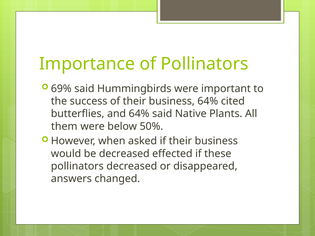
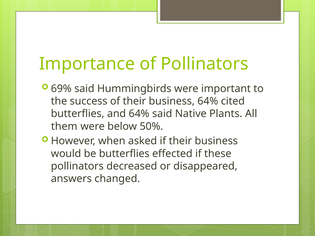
be decreased: decreased -> butterflies
